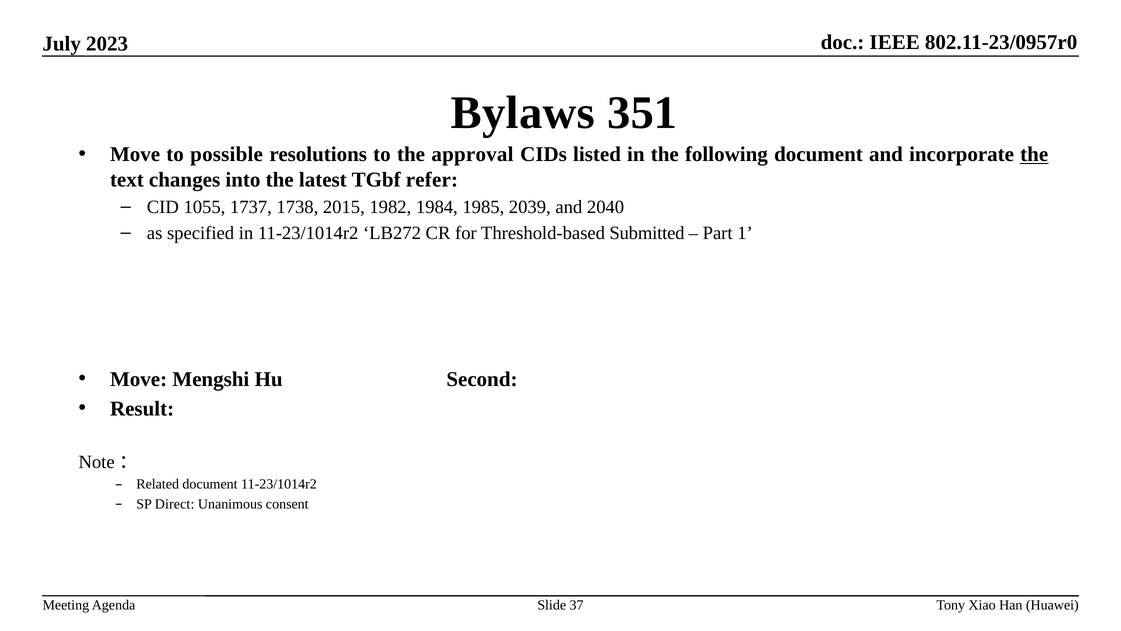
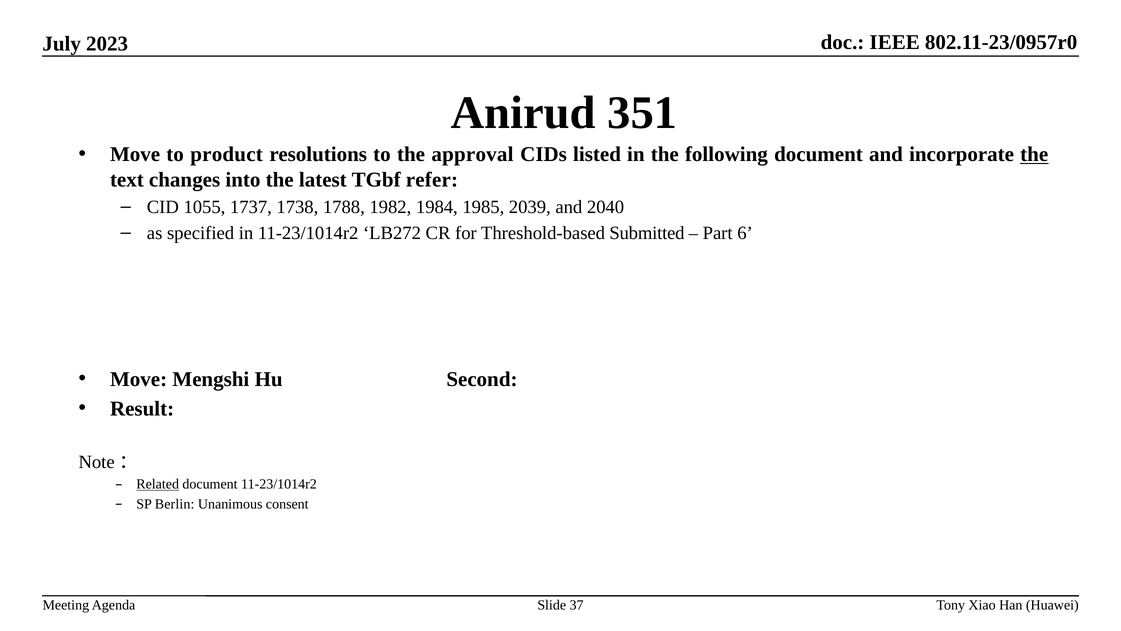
Bylaws: Bylaws -> Anirud
possible: possible -> product
2015: 2015 -> 1788
1: 1 -> 6
Related underline: none -> present
Direct: Direct -> Berlin
